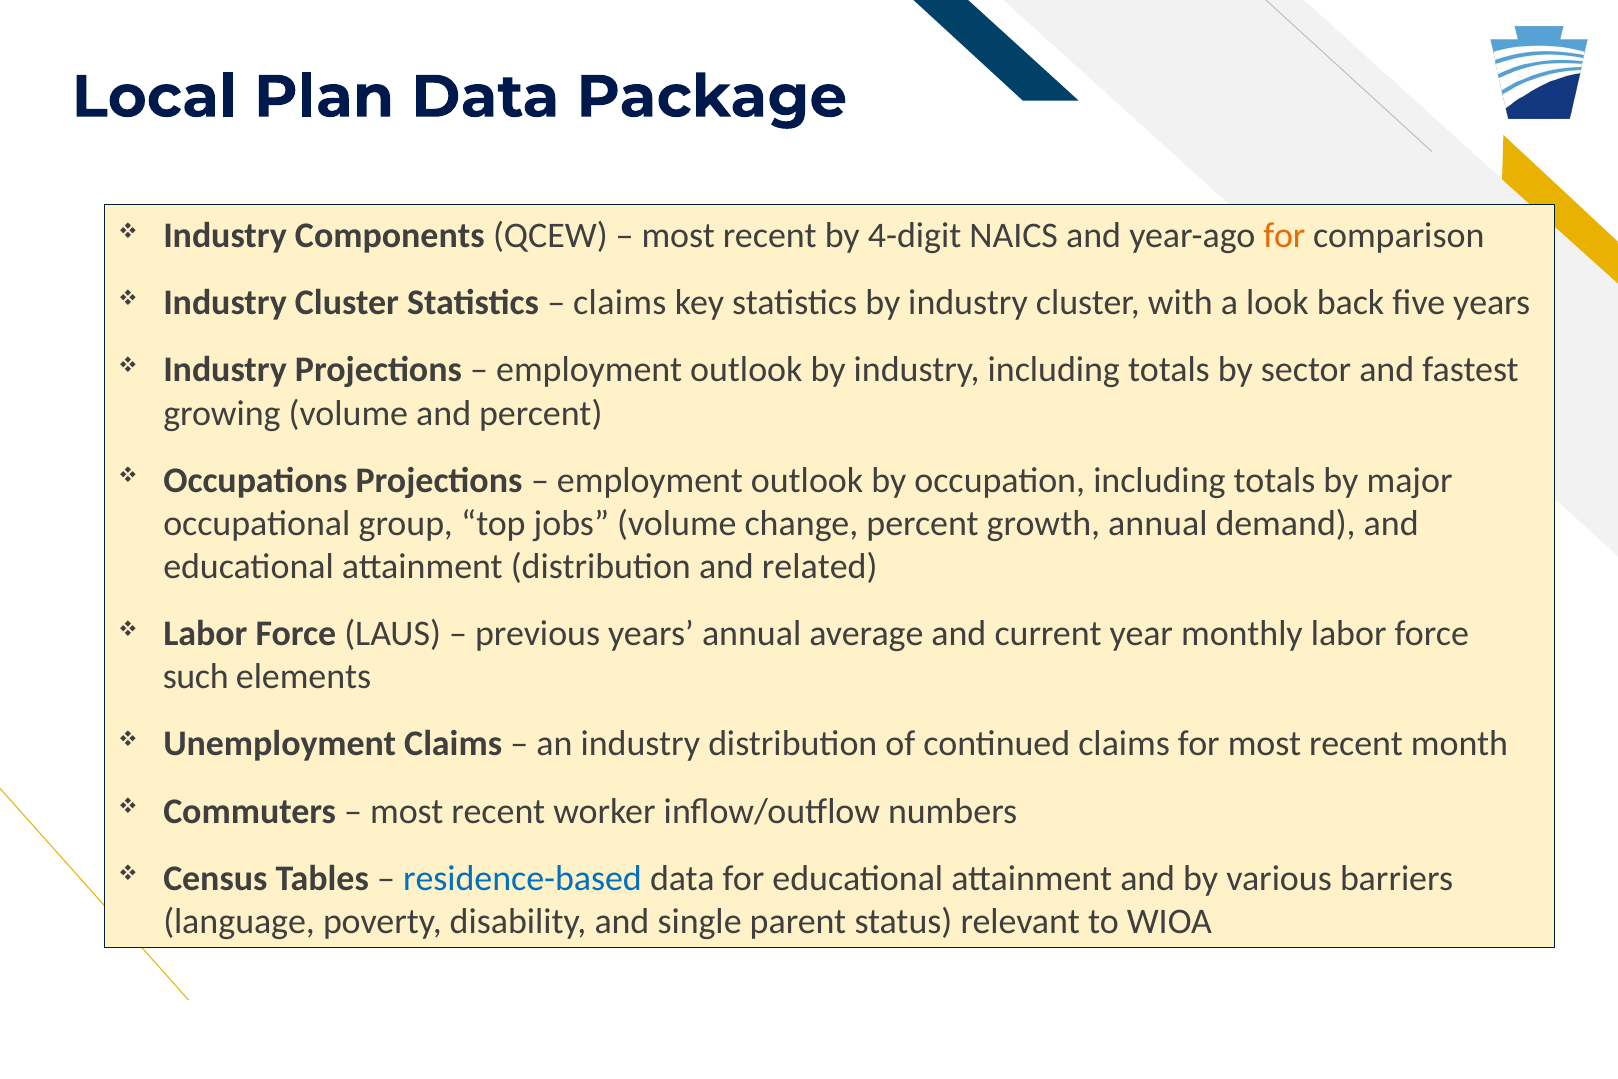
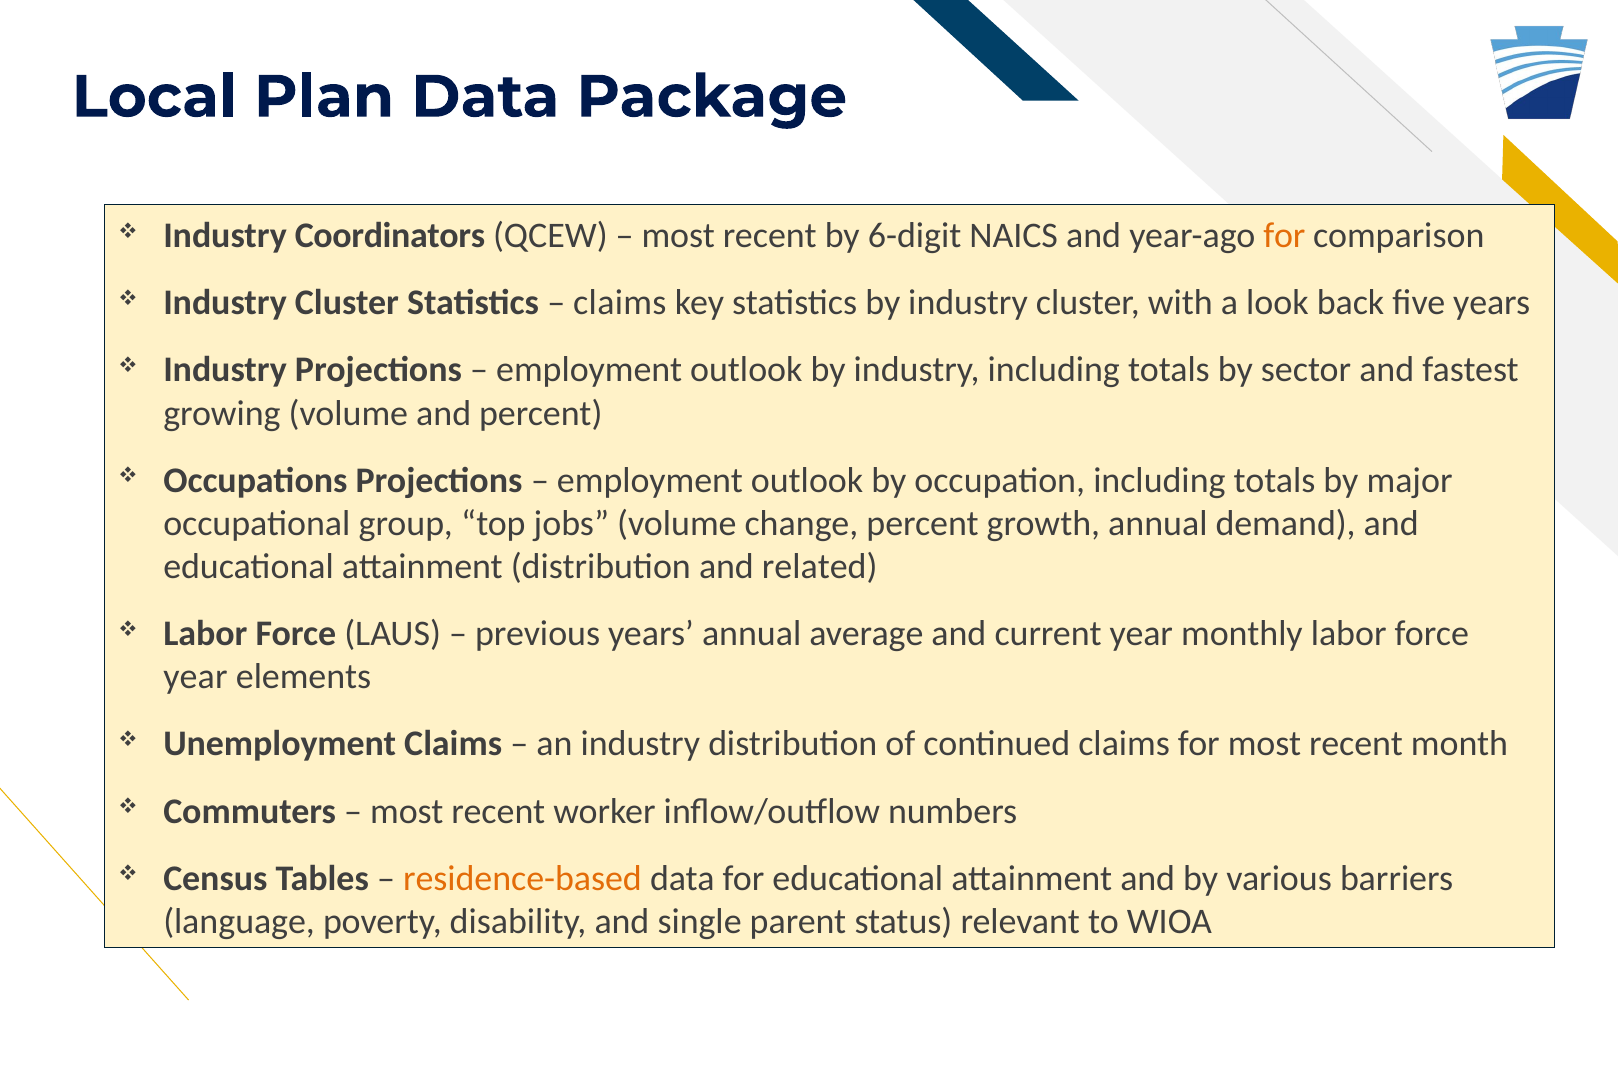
Components: Components -> Coordinators
4-digit: 4-digit -> 6-digit
such at (196, 677): such -> year
residence-based colour: blue -> orange
